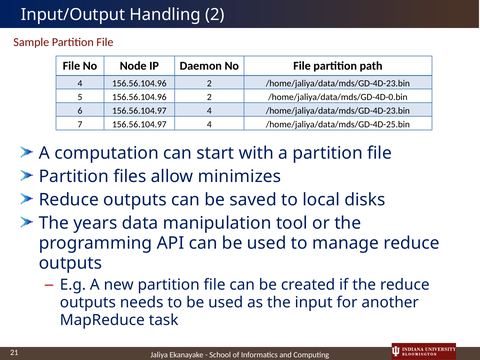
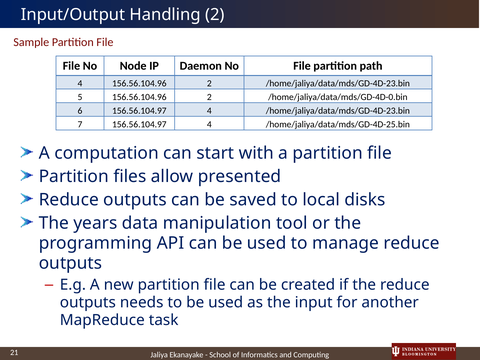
minimizes: minimizes -> presented
